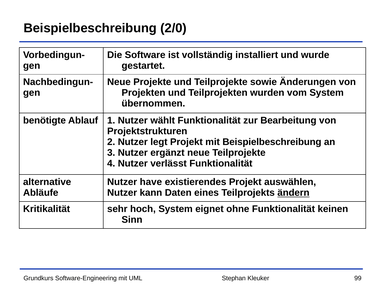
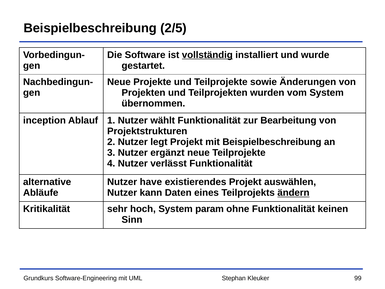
2/0: 2/0 -> 2/5
vollständig underline: none -> present
benötigte: benötigte -> inception
eignet: eignet -> param
